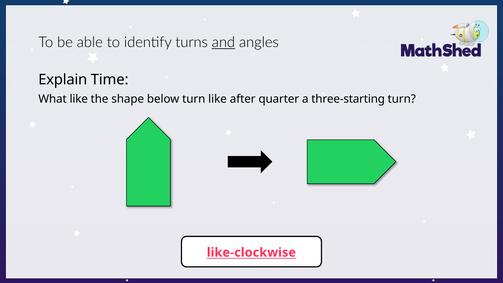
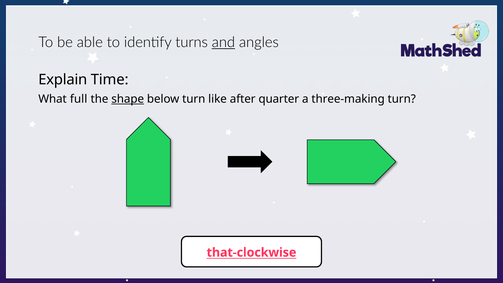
What like: like -> full
shape underline: none -> present
three-starting: three-starting -> three-making
like-clockwise: like-clockwise -> that-clockwise
